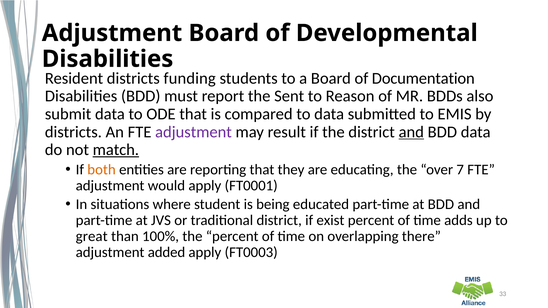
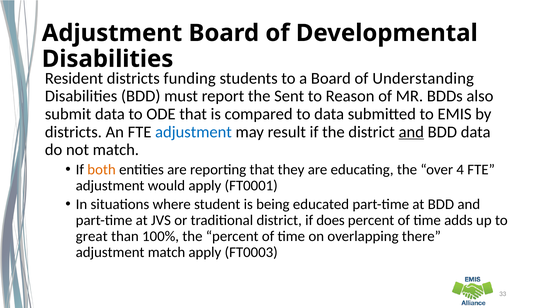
Documentation: Documentation -> Understanding
adjustment at (194, 132) colour: purple -> blue
match at (116, 150) underline: present -> none
7: 7 -> 4
exist: exist -> does
adjustment added: added -> match
